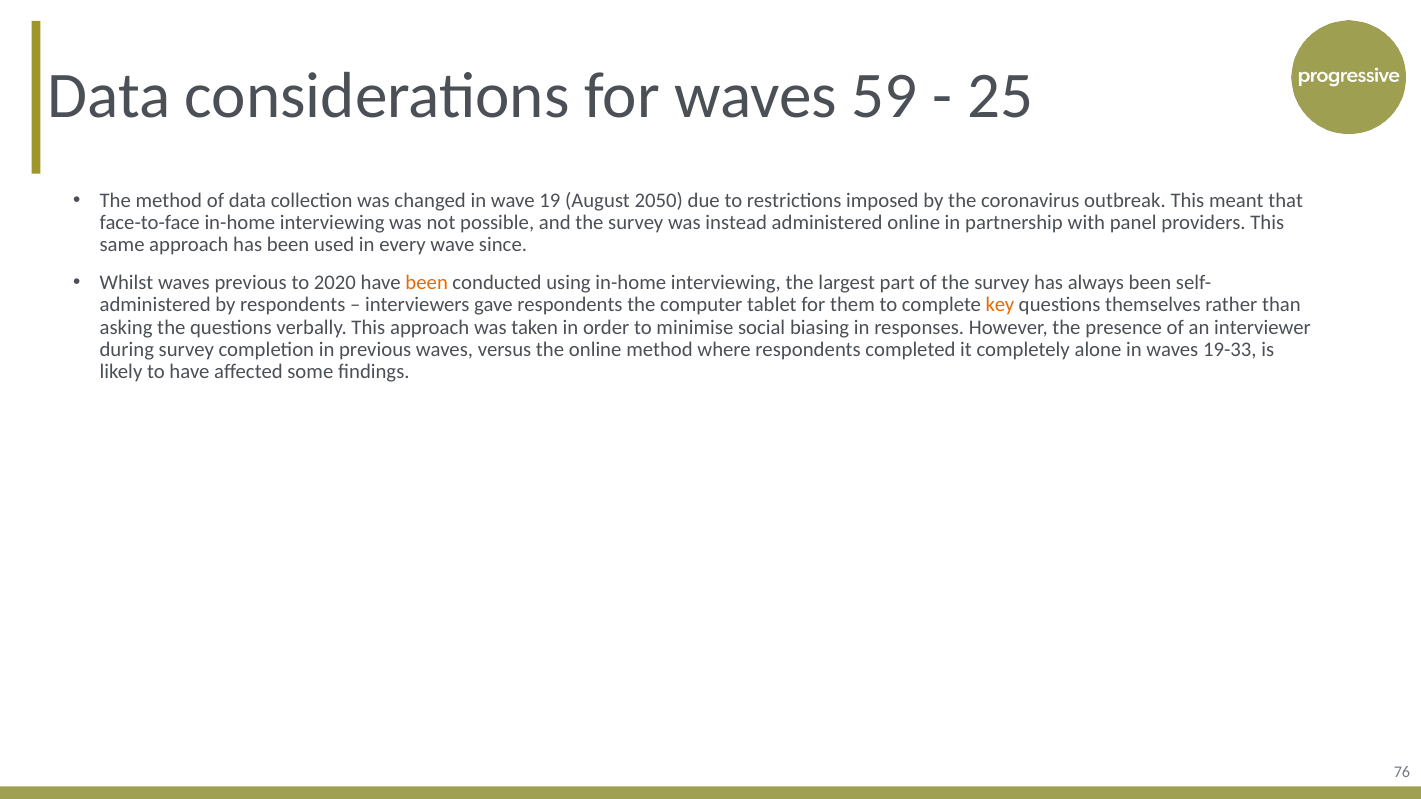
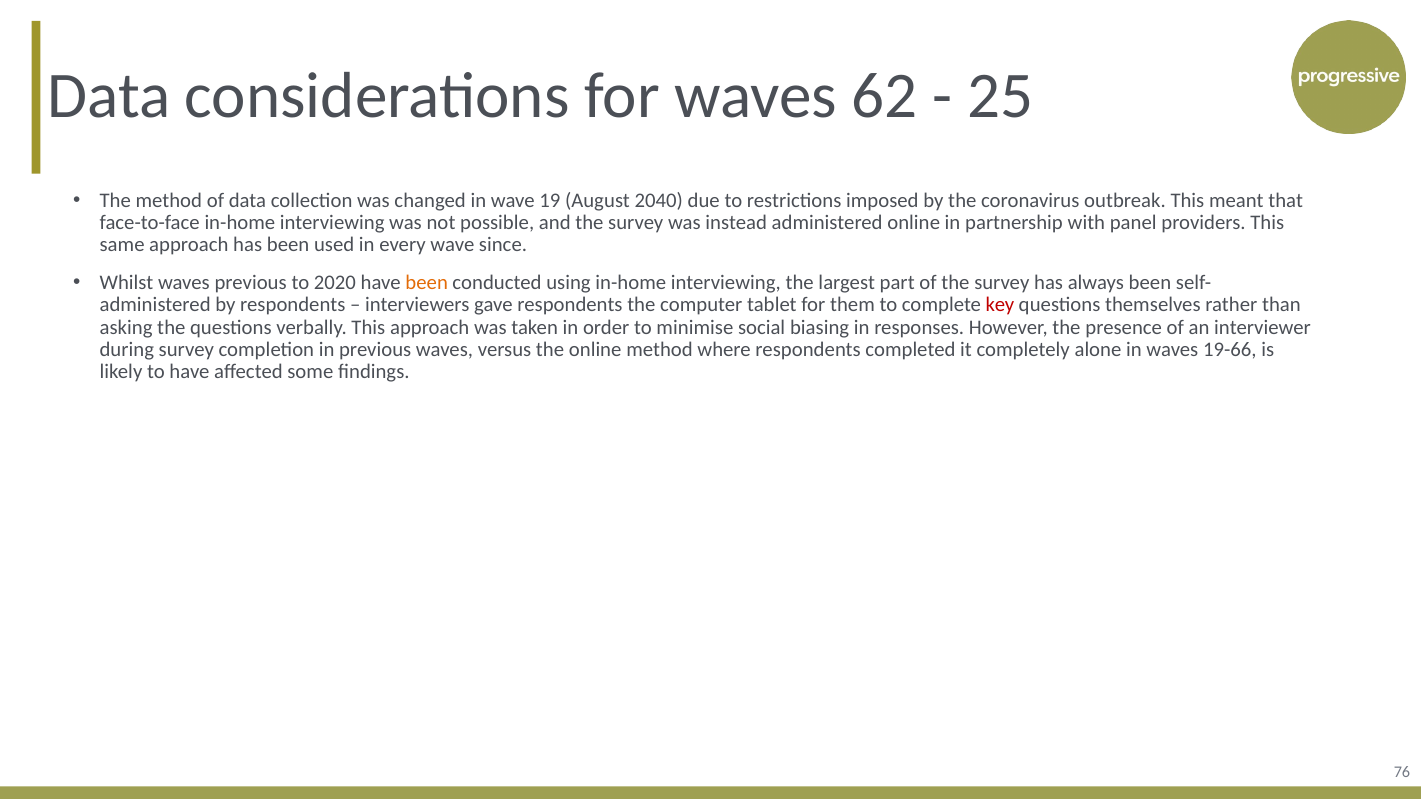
59: 59 -> 62
2050: 2050 -> 2040
key colour: orange -> red
19-33: 19-33 -> 19-66
